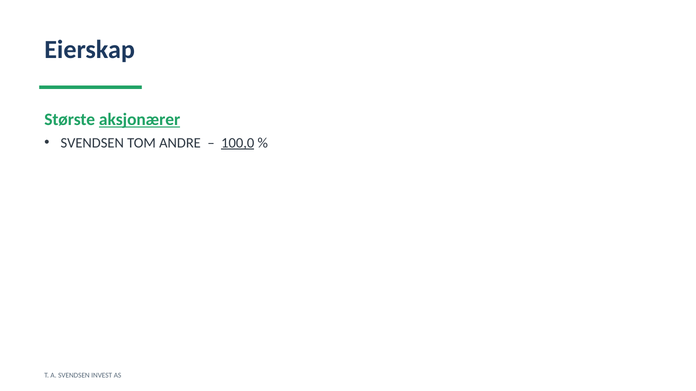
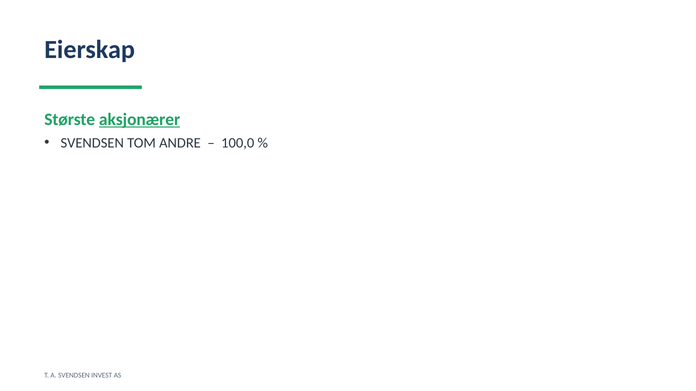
100,0 underline: present -> none
